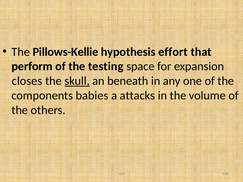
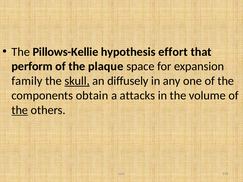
testing: testing -> plaque
closes: closes -> family
beneath: beneath -> diffusely
babies: babies -> obtain
the at (20, 110) underline: none -> present
